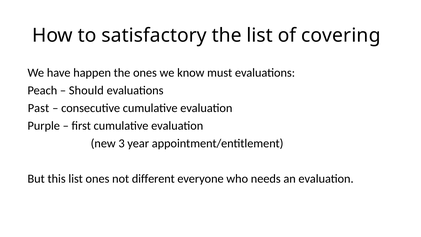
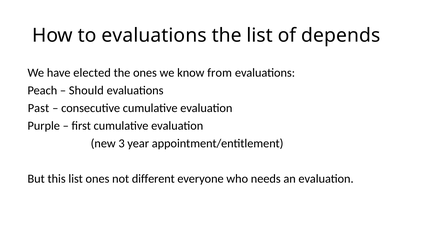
to satisfactory: satisfactory -> evaluations
covering: covering -> depends
happen: happen -> elected
must: must -> from
